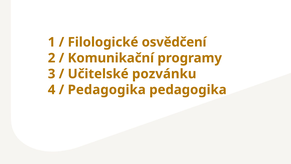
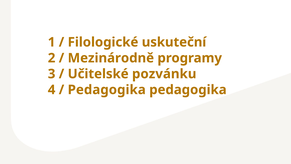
osvědčení: osvědčení -> uskuteční
Komunikační: Komunikační -> Mezinárodně
